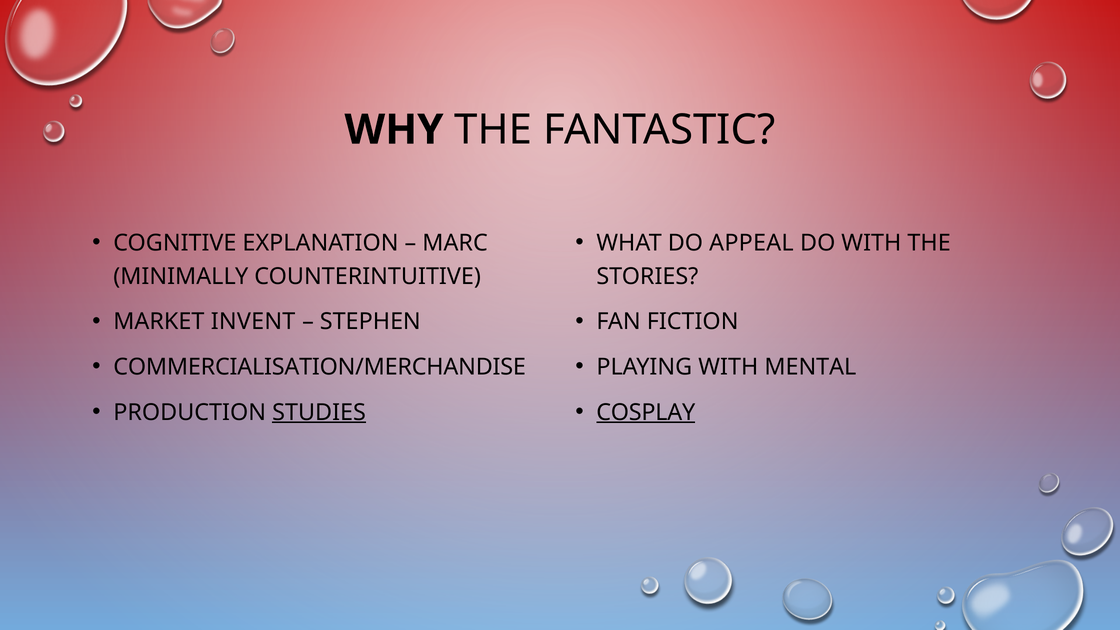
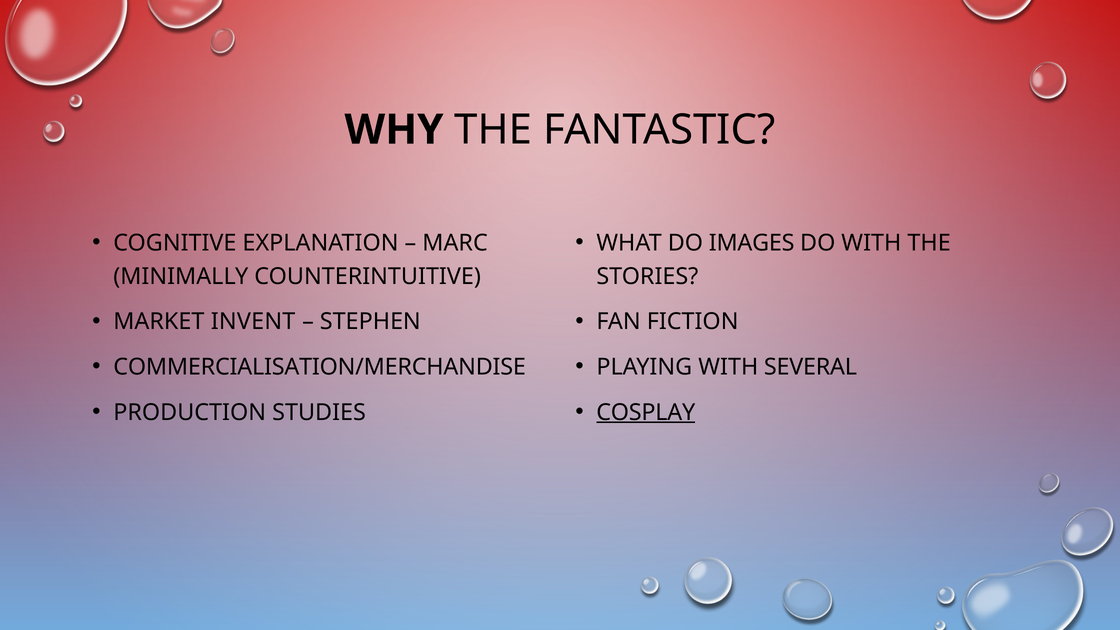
APPEAL: APPEAL -> IMAGES
MENTAL: MENTAL -> SEVERAL
STUDIES underline: present -> none
